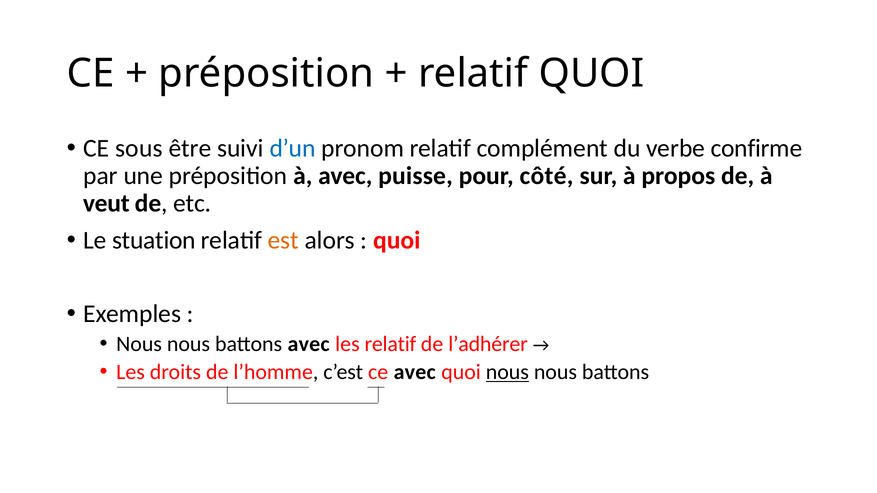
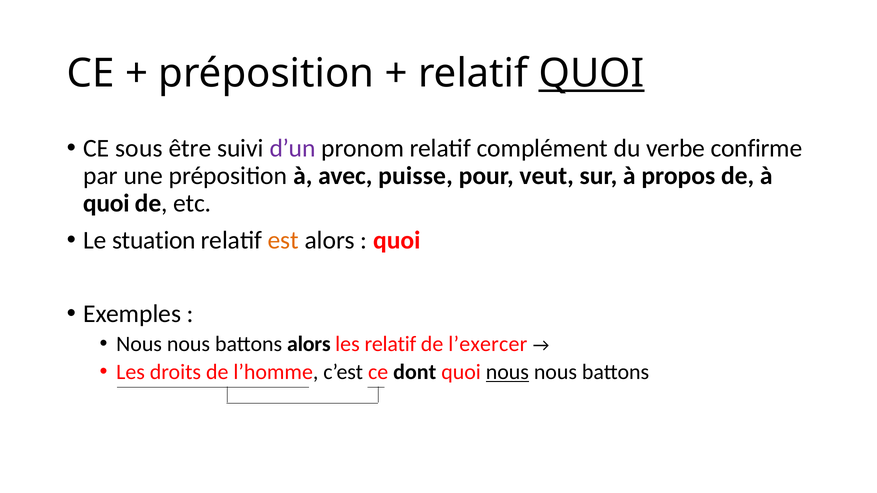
QUOI at (592, 74) underline: none -> present
d’un colour: blue -> purple
côté: côté -> veut
veut at (106, 204): veut -> quoi
battons avec: avec -> alors
l’adhérer: l’adhérer -> l’exercer
ce avec: avec -> dont
